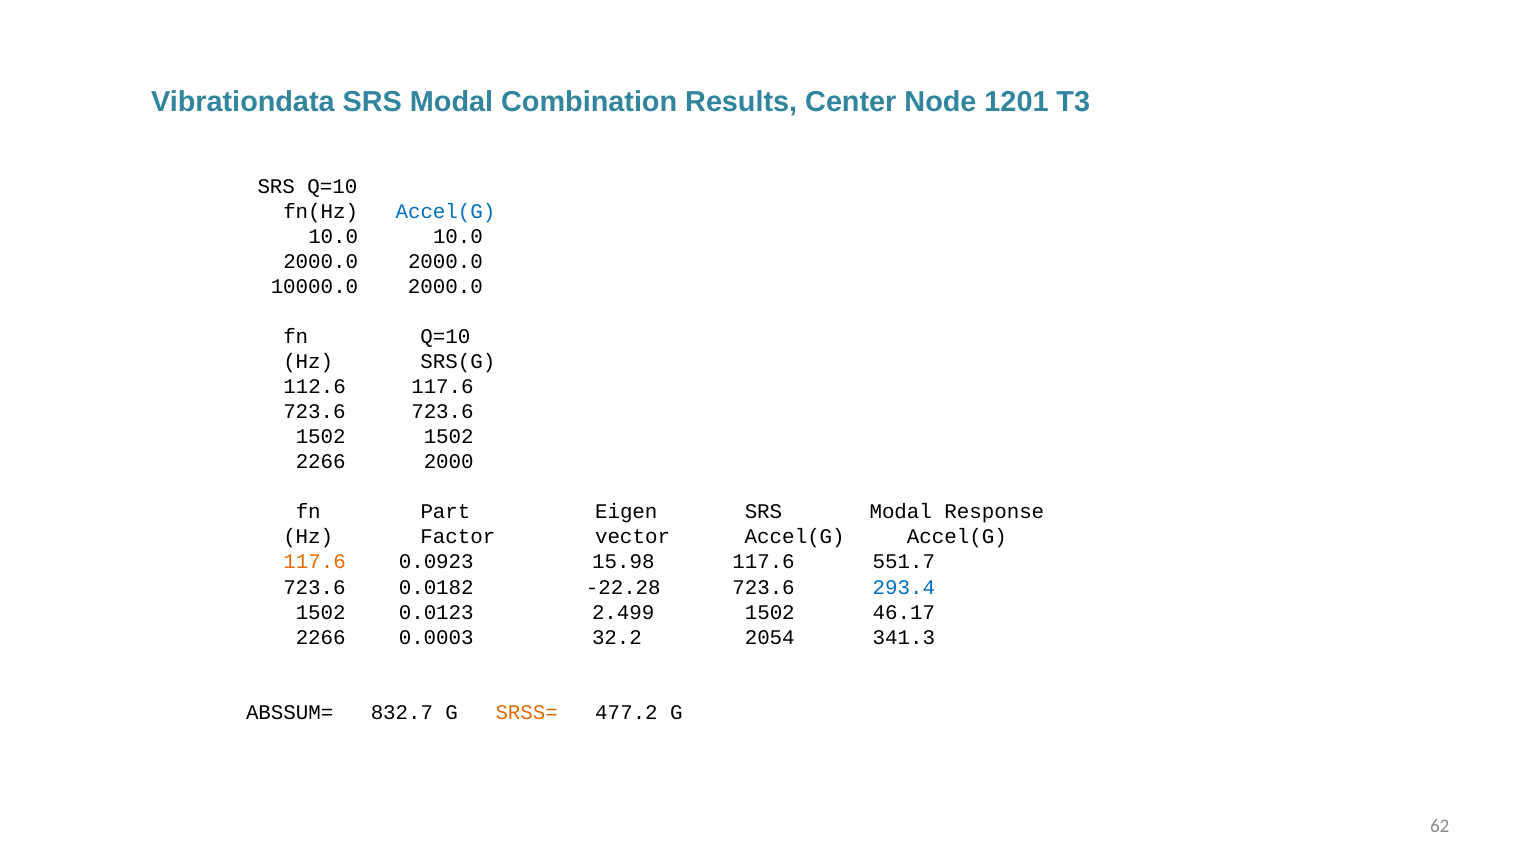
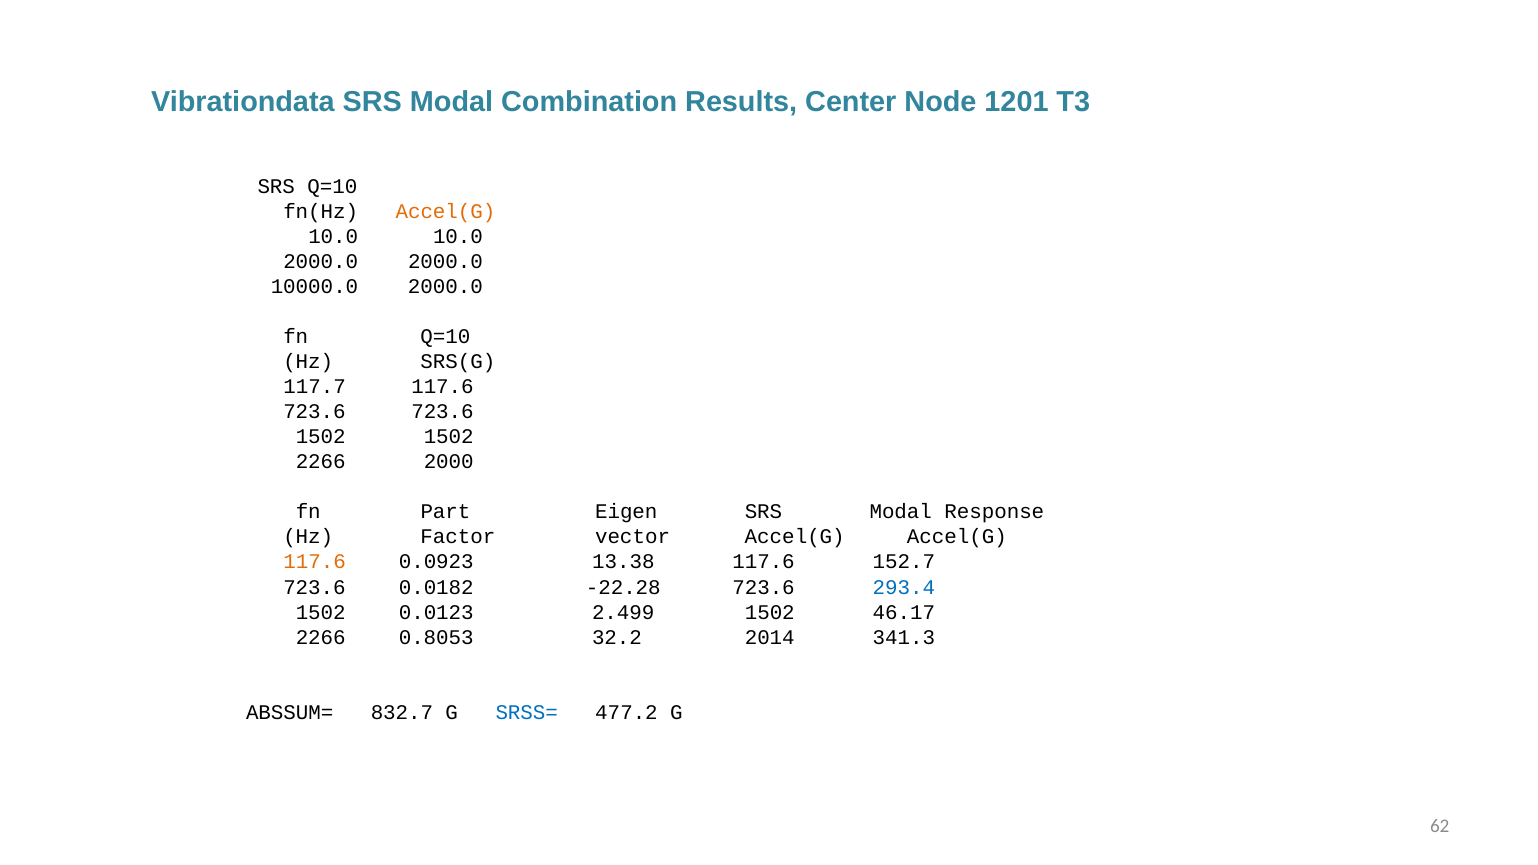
Accel(G at (445, 212) colour: blue -> orange
112.6: 112.6 -> 117.7
15.98: 15.98 -> 13.38
551.7: 551.7 -> 152.7
0.0003: 0.0003 -> 0.8053
2054: 2054 -> 2014
SRSS= colour: orange -> blue
